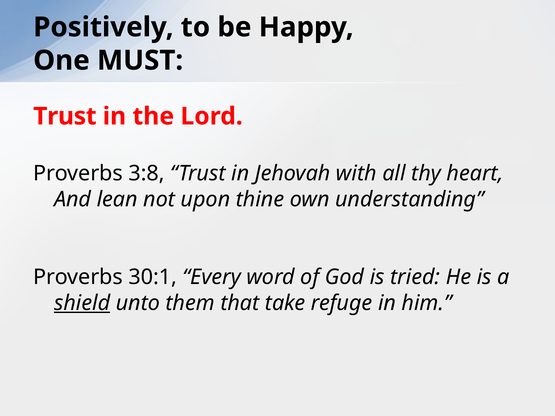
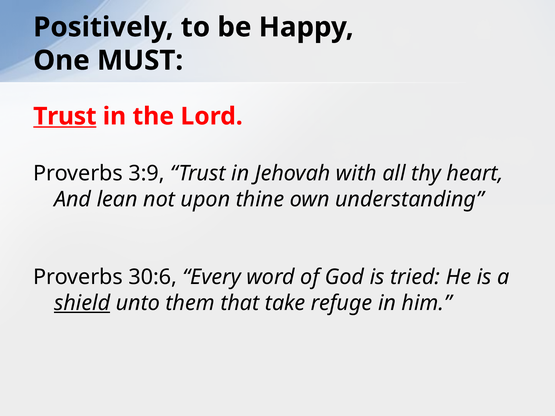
Trust at (65, 116) underline: none -> present
3:8: 3:8 -> 3:9
30:1: 30:1 -> 30:6
